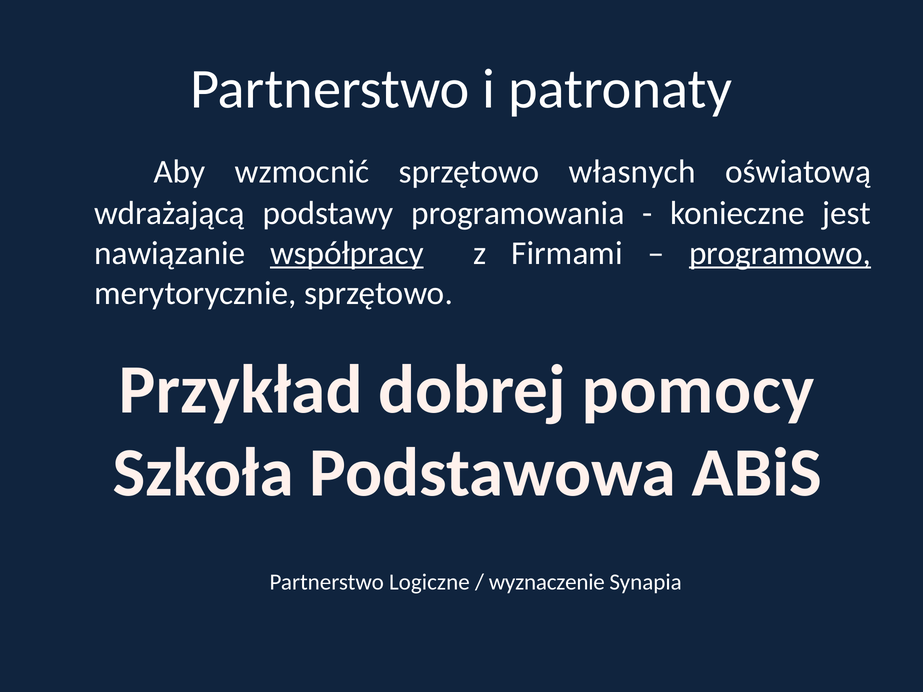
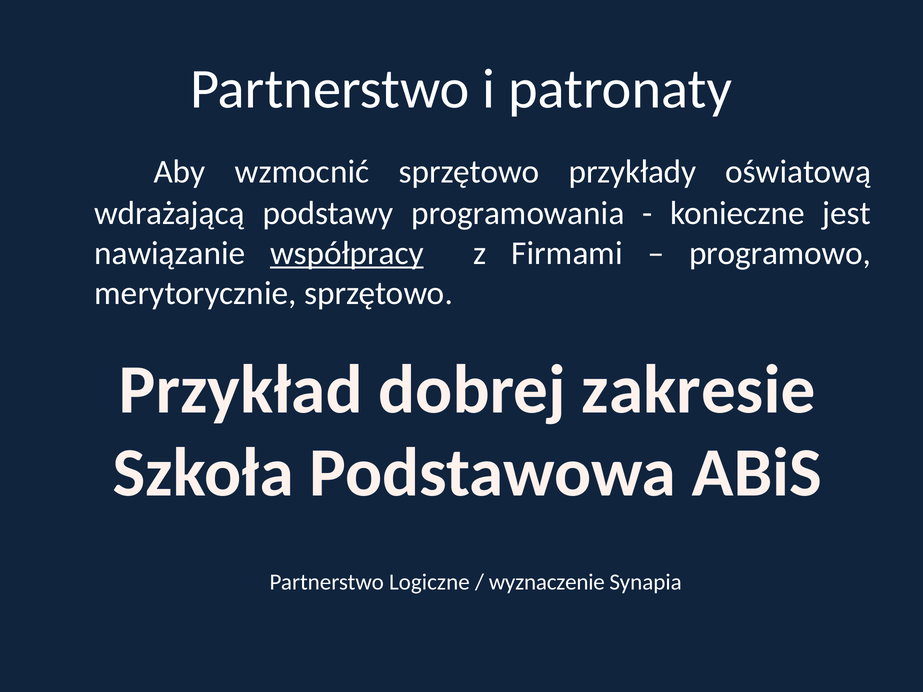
własnych: własnych -> przykłady
programowo underline: present -> none
pomocy: pomocy -> zakresie
